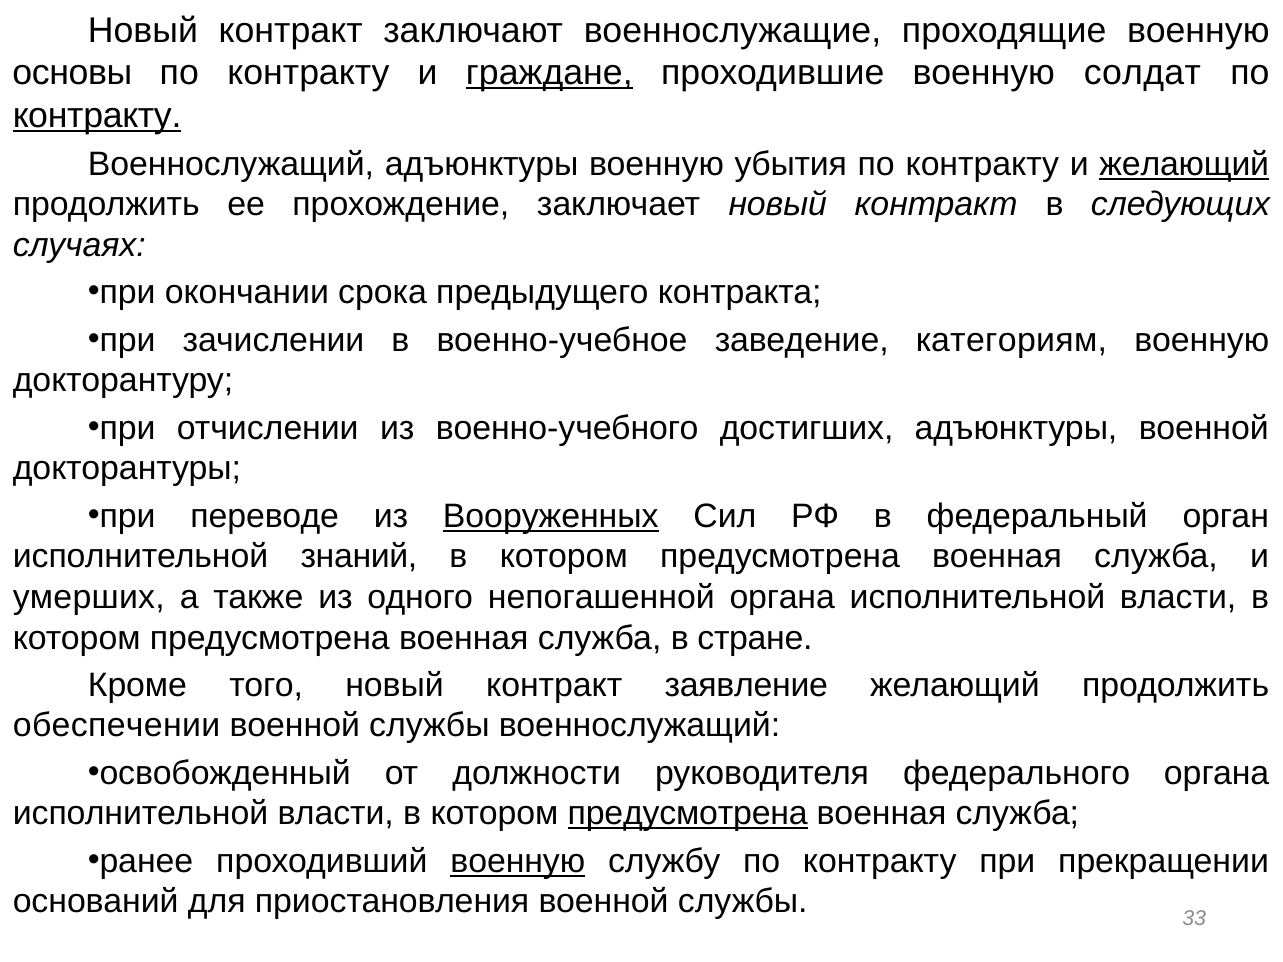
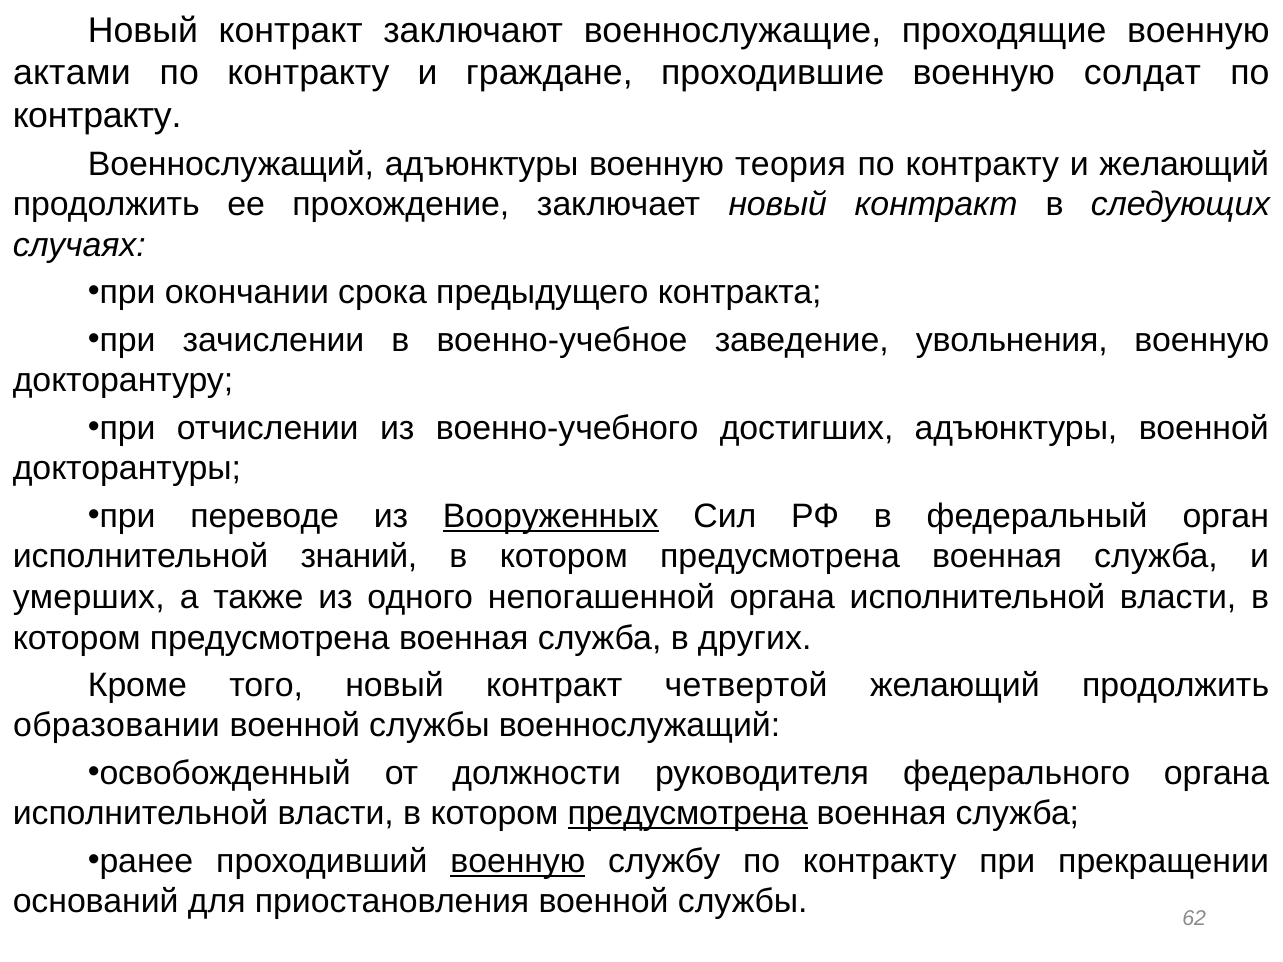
основы: основы -> актами
граждане underline: present -> none
контракту at (97, 116) underline: present -> none
убытия: убытия -> теория
желающий at (1184, 164) underline: present -> none
категориям: категориям -> увольнения
стране: стране -> других
заявление: заявление -> четвертой
обеспечении: обеспечении -> образовании
33: 33 -> 62
